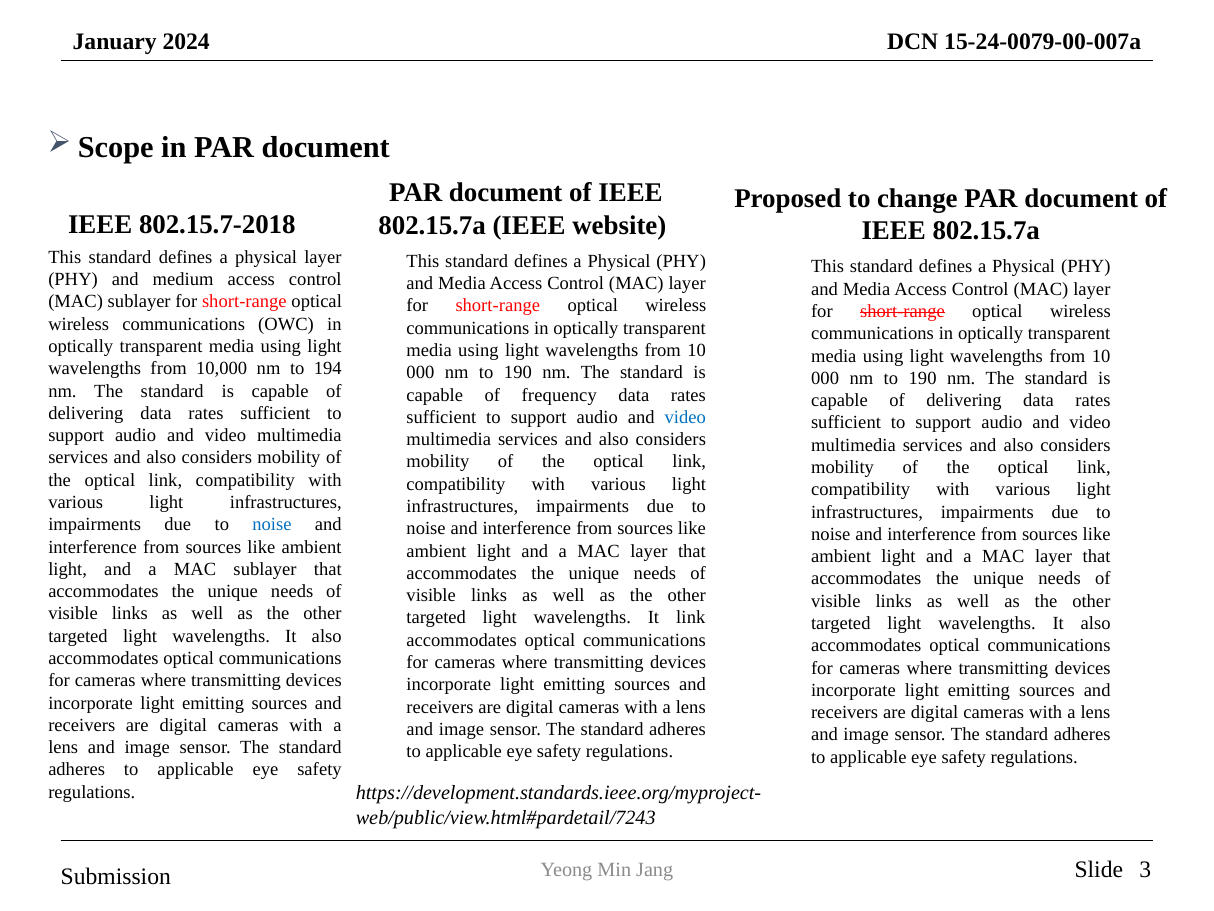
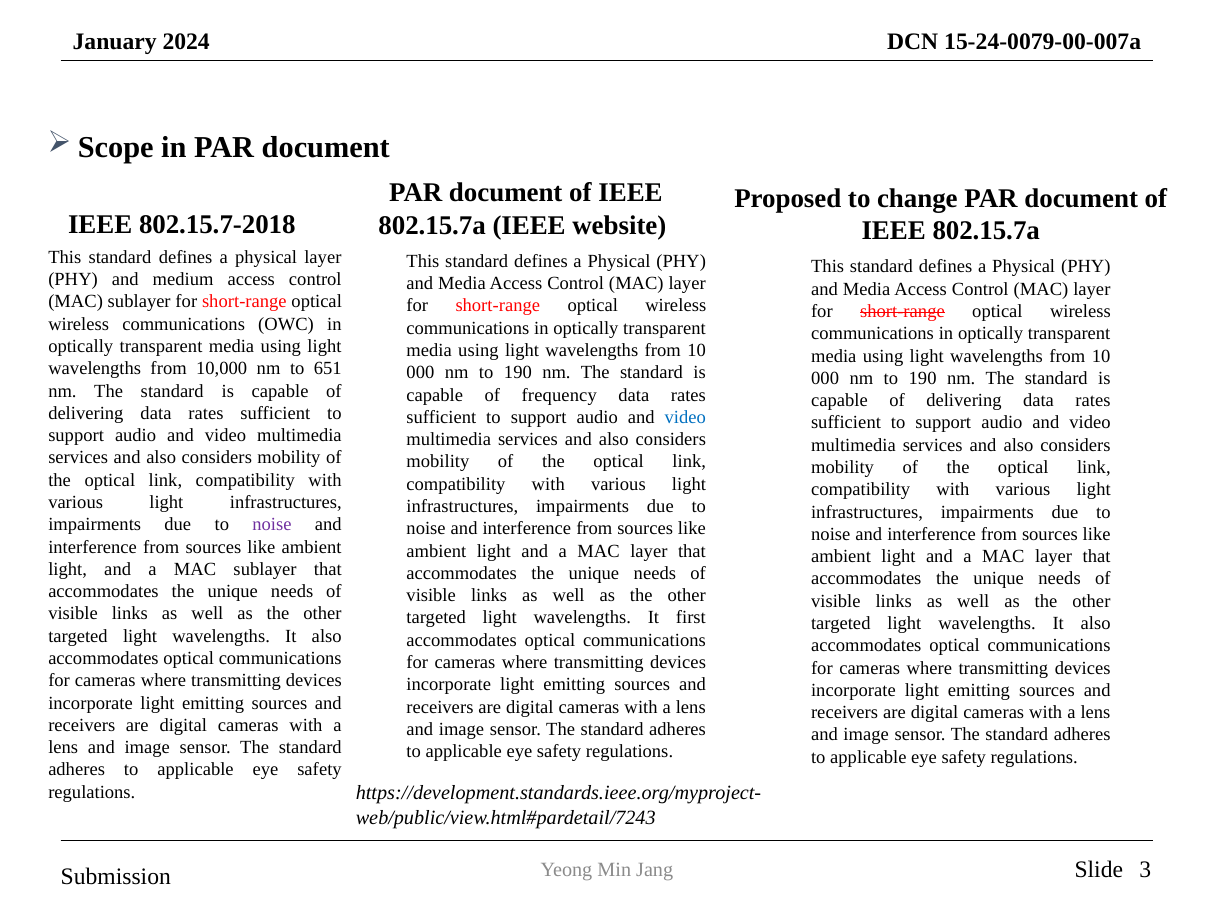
194: 194 -> 651
noise at (272, 524) colour: blue -> purple
It link: link -> first
